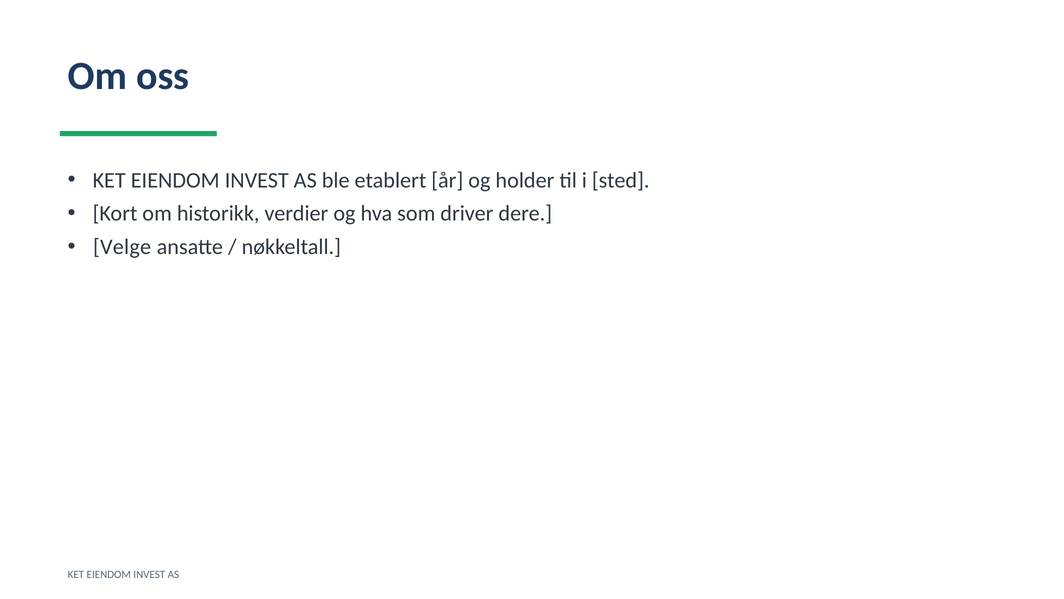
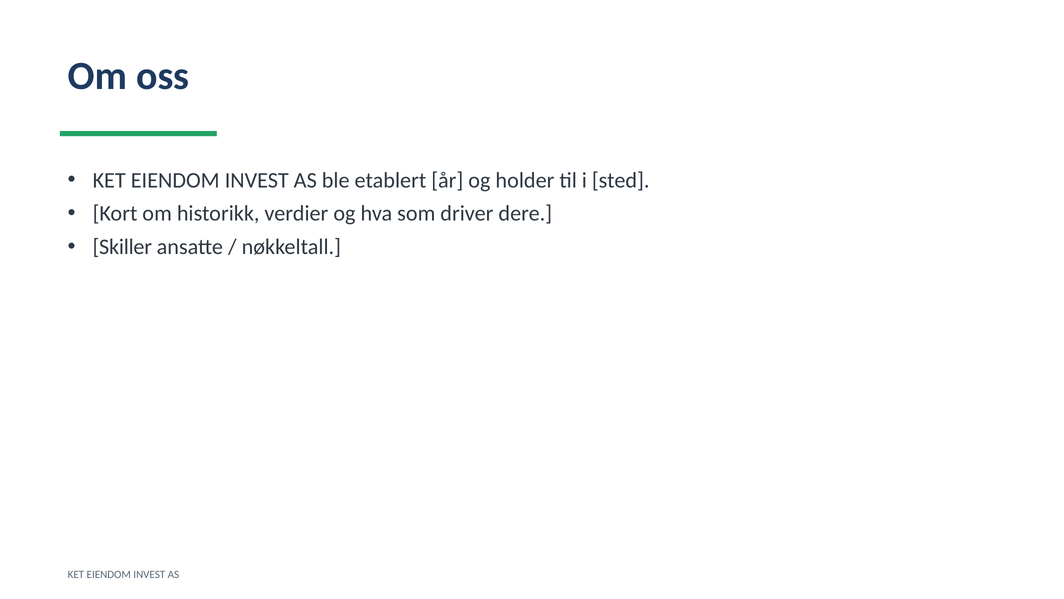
Velge: Velge -> Skiller
